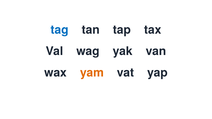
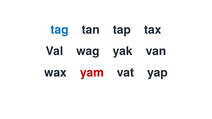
yam colour: orange -> red
